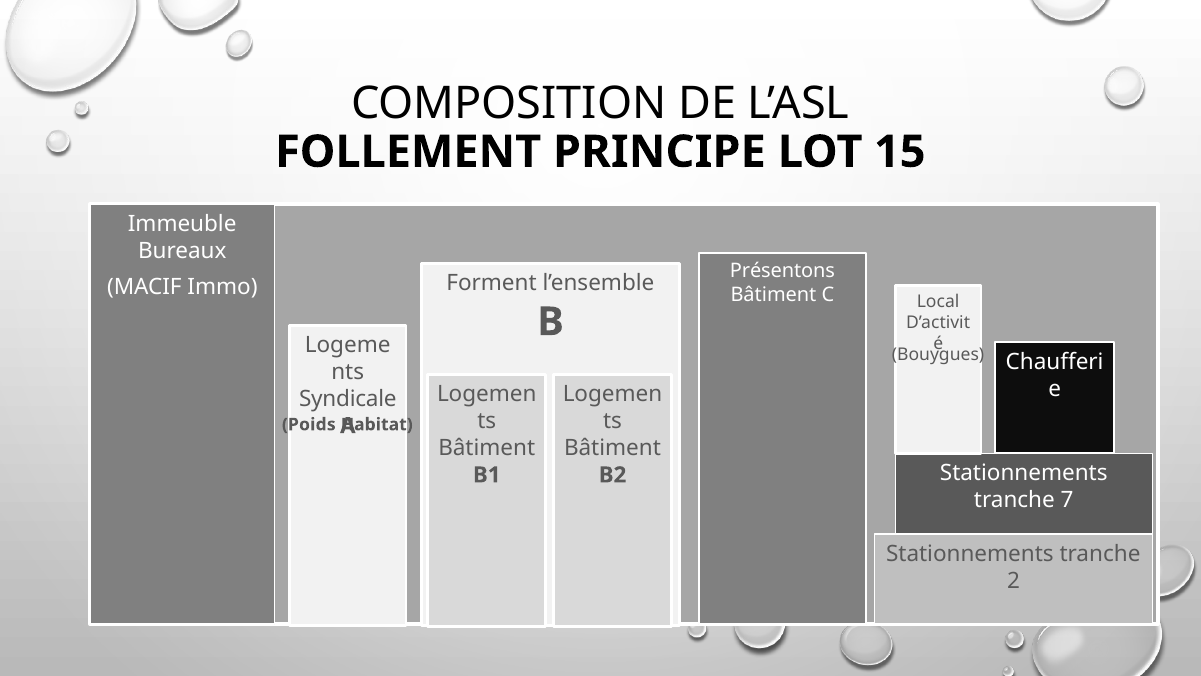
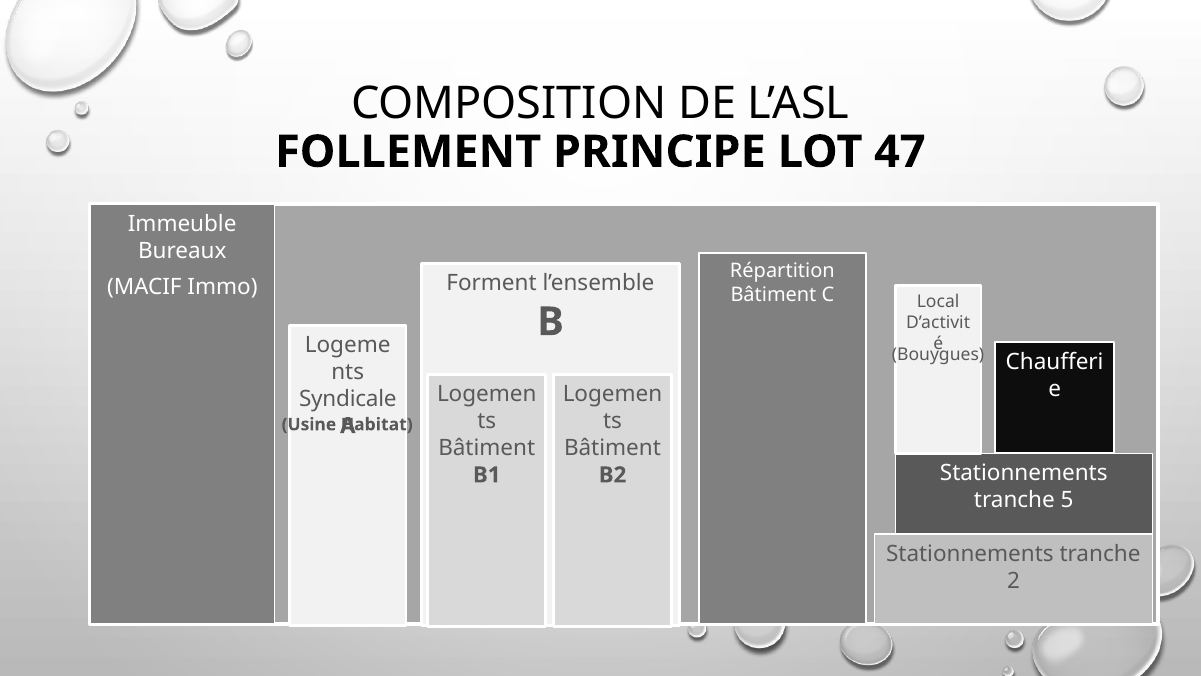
15: 15 -> 47
Présentons: Présentons -> Répartition
Poids: Poids -> Usine
7: 7 -> 5
